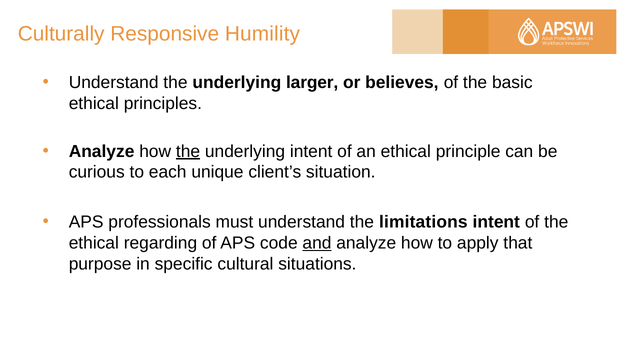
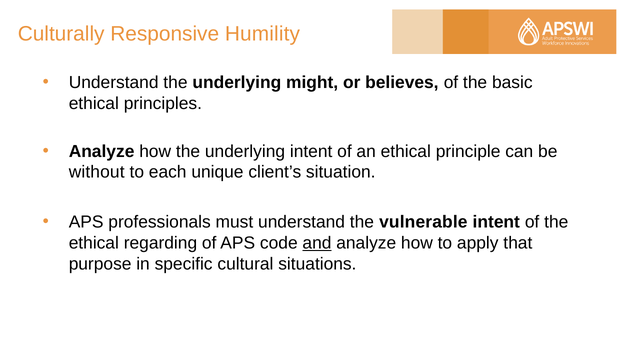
larger: larger -> might
the at (188, 151) underline: present -> none
curious: curious -> without
limitations: limitations -> vulnerable
